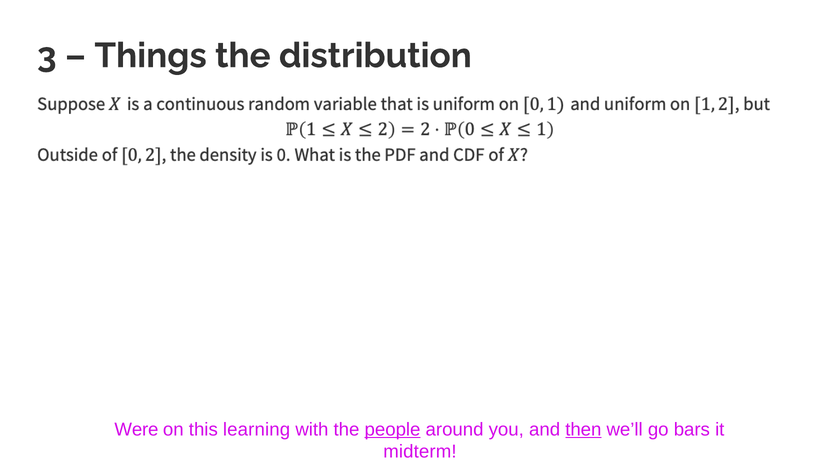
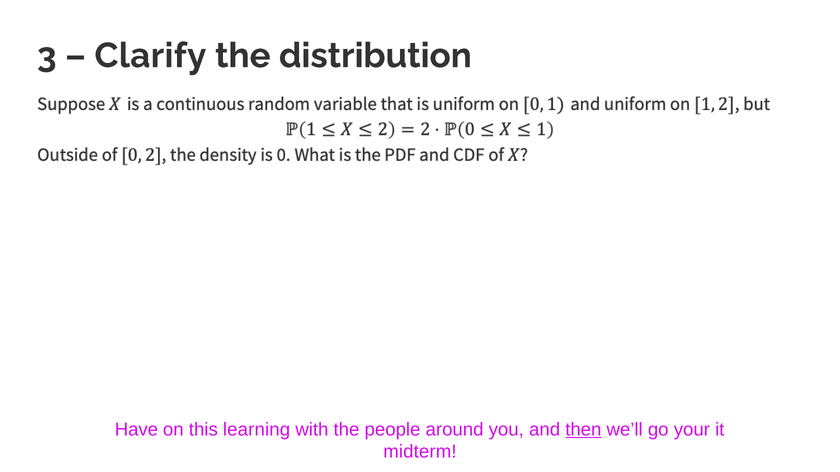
Things: Things -> Clarify
Were: Were -> Have
people underline: present -> none
bars: bars -> your
